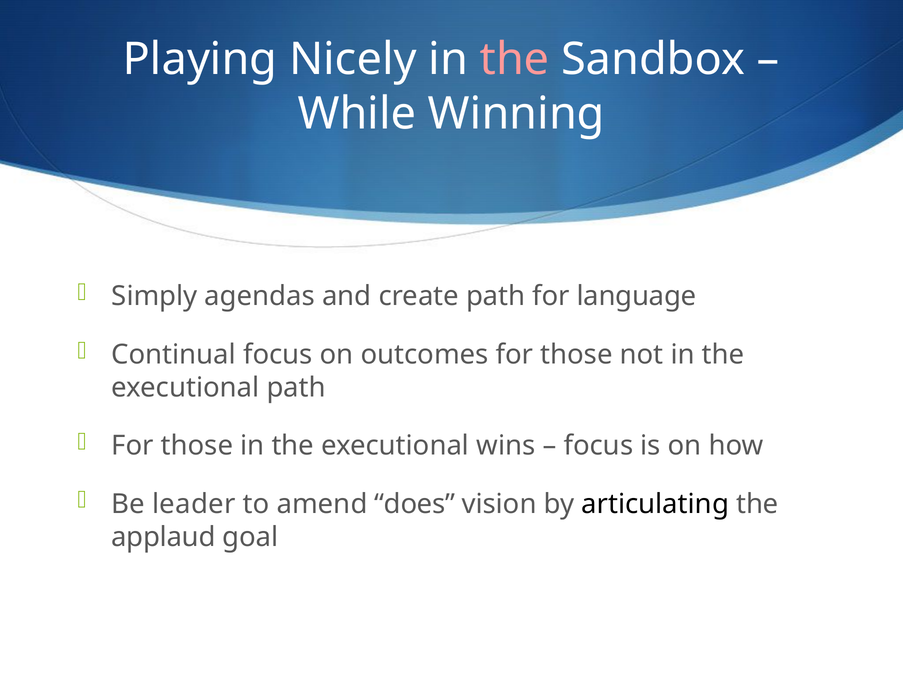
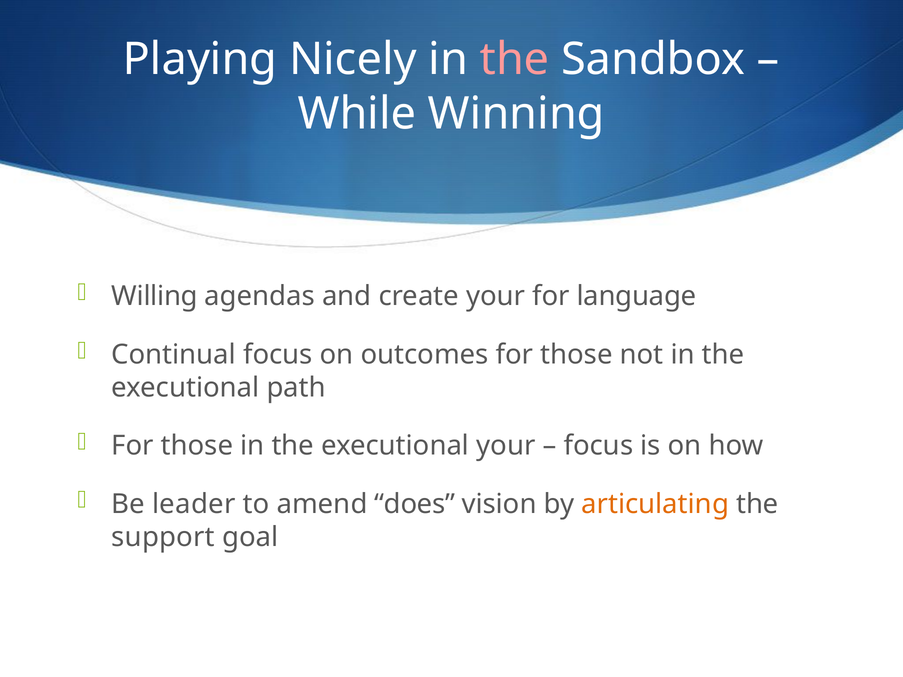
Simply: Simply -> Willing
create path: path -> your
executional wins: wins -> your
articulating colour: black -> orange
applaud: applaud -> support
